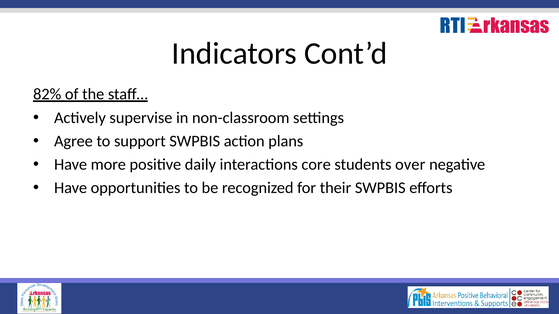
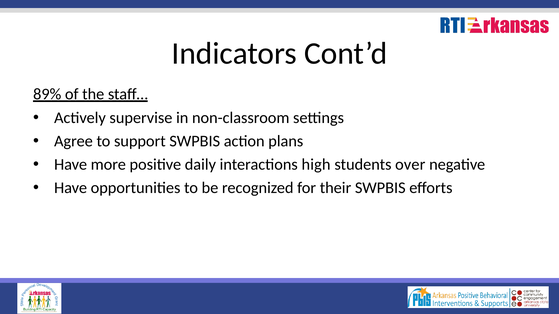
82%: 82% -> 89%
core: core -> high
